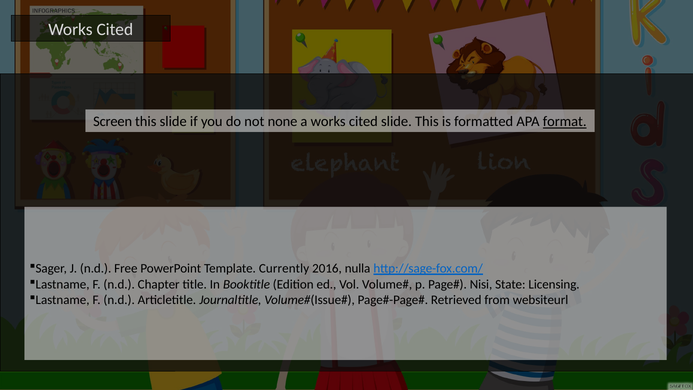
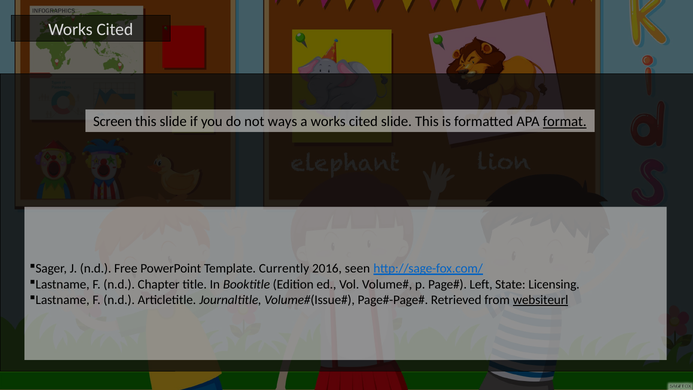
none: none -> ways
nulla: nulla -> seen
Nisi: Nisi -> Left
websiteurl underline: none -> present
